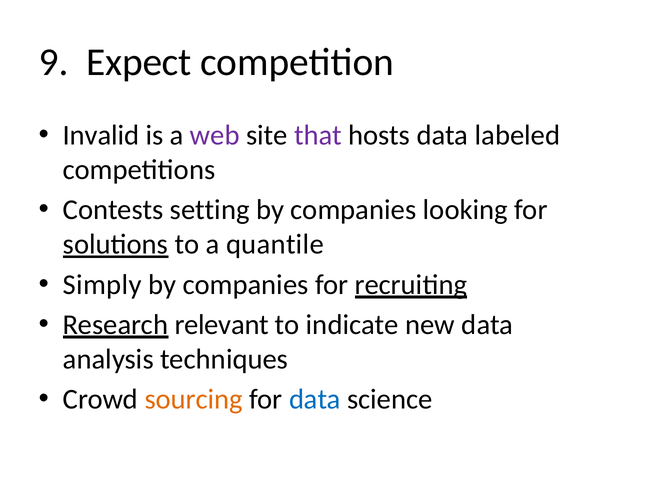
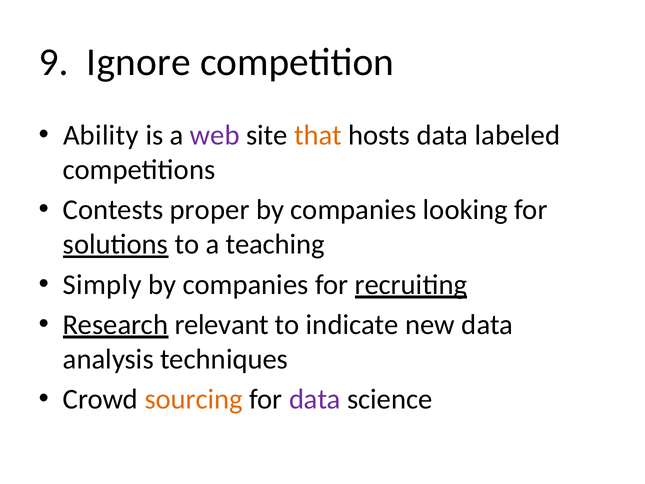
Expect: Expect -> Ignore
Invalid: Invalid -> Ability
that colour: purple -> orange
setting: setting -> proper
quantile: quantile -> teaching
data at (315, 399) colour: blue -> purple
